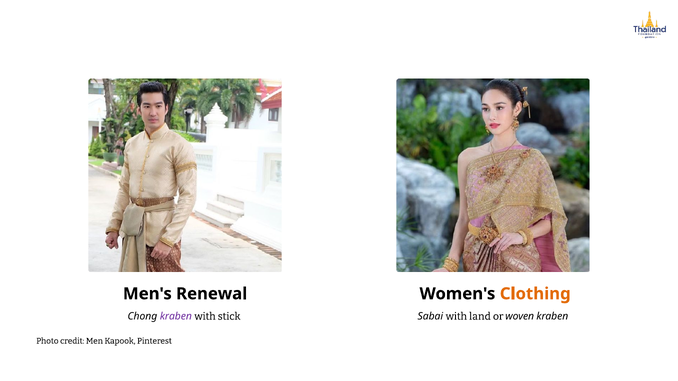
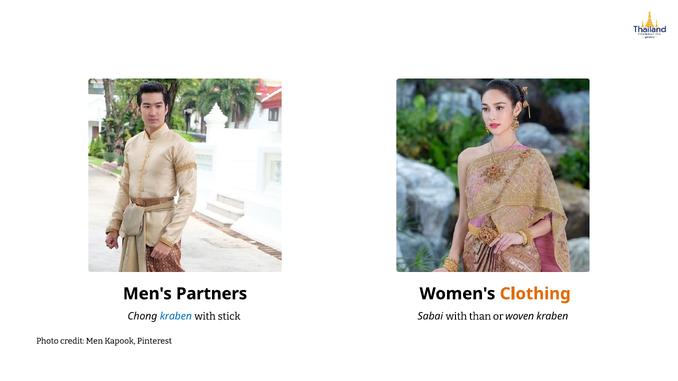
Renewal: Renewal -> Partners
kraben at (176, 317) colour: purple -> blue
land: land -> than
